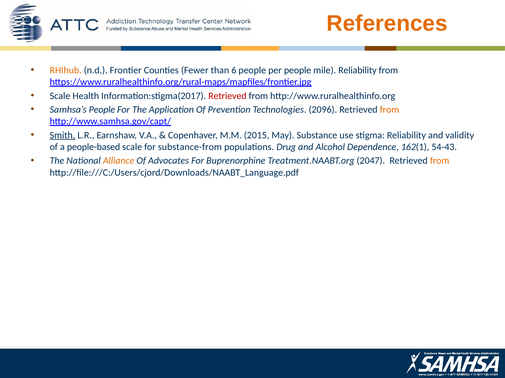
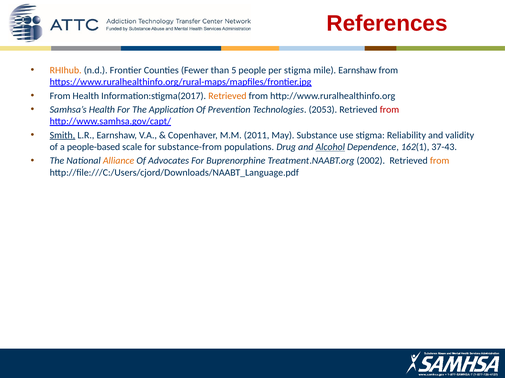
References colour: orange -> red
6: 6 -> 5
per people: people -> stigma
mile Reliability: Reliability -> Earnshaw
Scale at (60, 96): Scale -> From
Retrieved at (227, 96) colour: red -> orange
Samhsa’s People: People -> Health
2096: 2096 -> 2053
from at (389, 110) colour: orange -> red
2015: 2015 -> 2011
Alcohol underline: none -> present
54-43: 54-43 -> 37-43
2047: 2047 -> 2002
